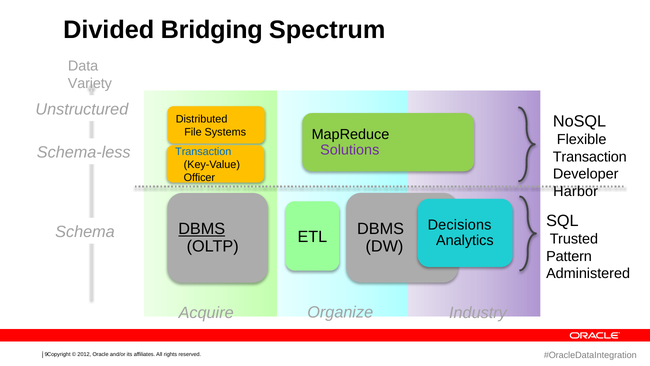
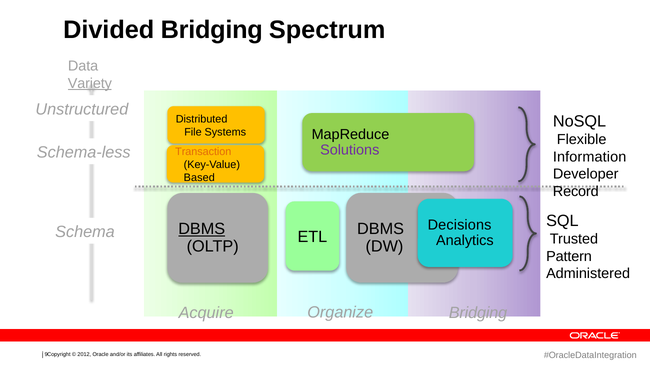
Variety underline: none -> present
Transaction at (203, 151) colour: blue -> orange
Transaction at (590, 157): Transaction -> Information
Officer: Officer -> Based
Harbor: Harbor -> Record
Acquire Industry: Industry -> Bridging
